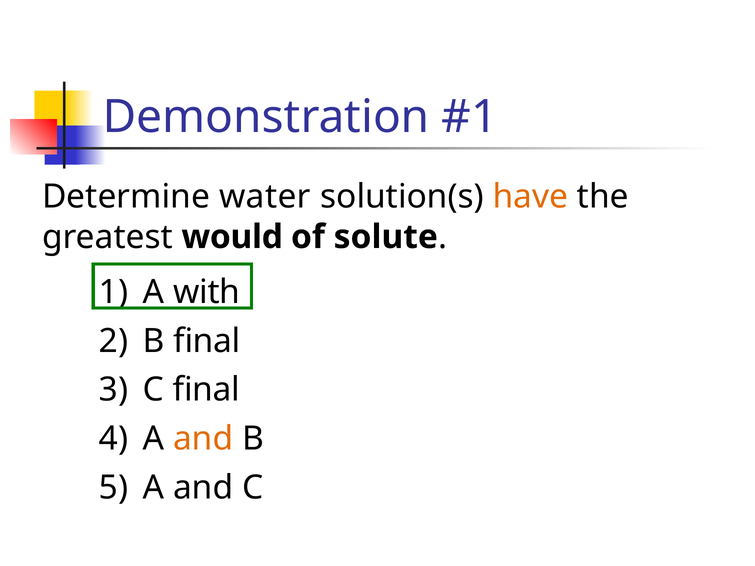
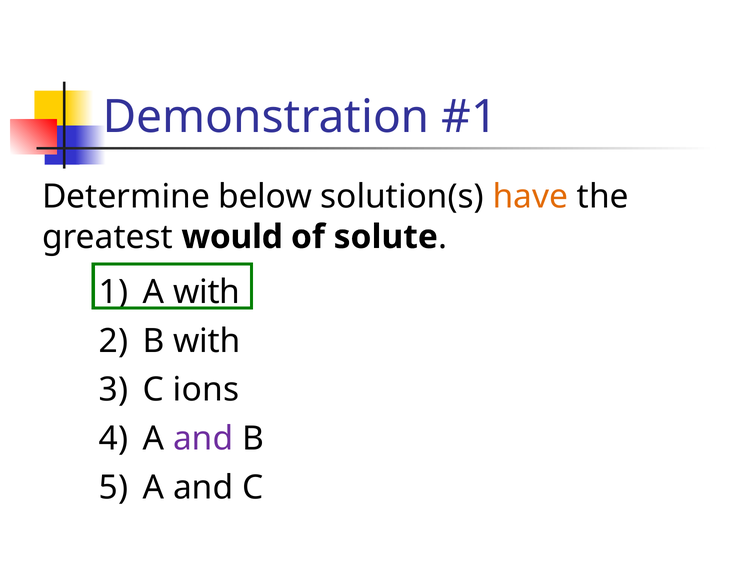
water: water -> below
B final: final -> with
C final: final -> ions
and at (203, 439) colour: orange -> purple
